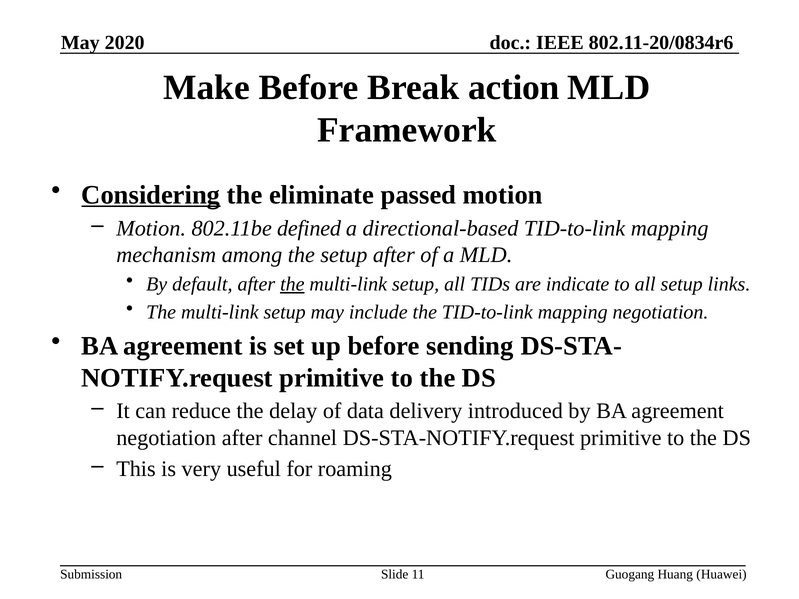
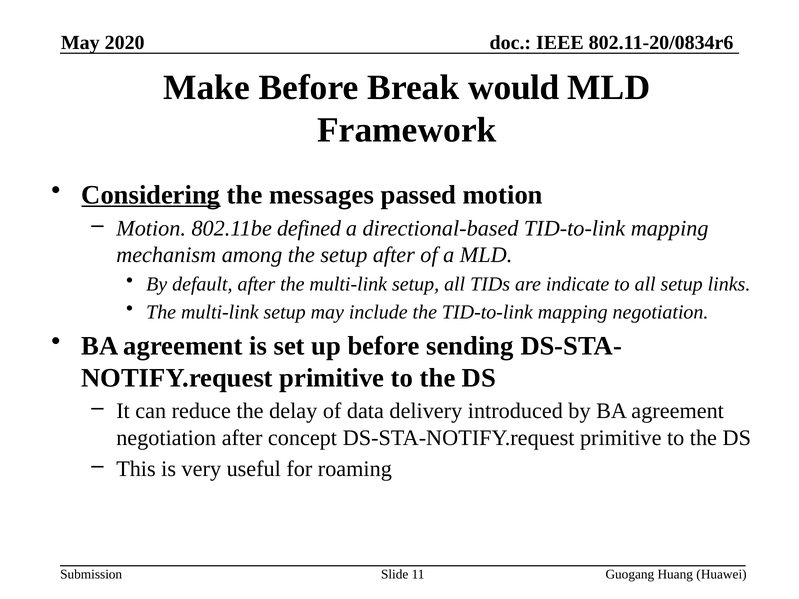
action: action -> would
eliminate: eliminate -> messages
the at (292, 284) underline: present -> none
channel: channel -> concept
